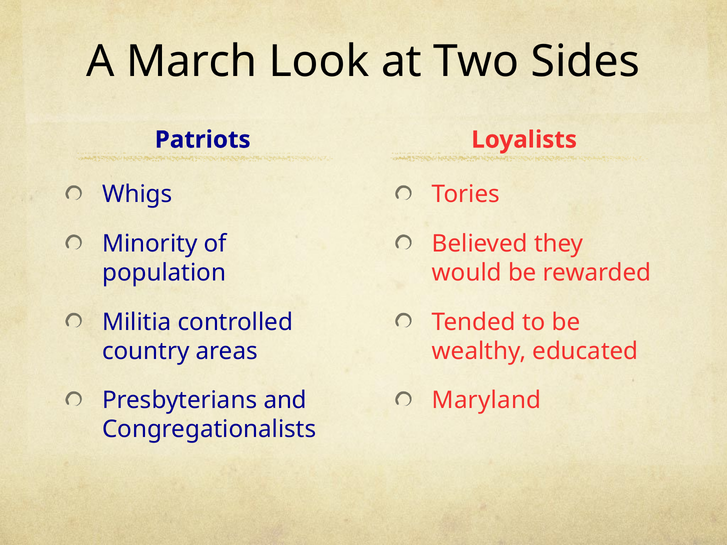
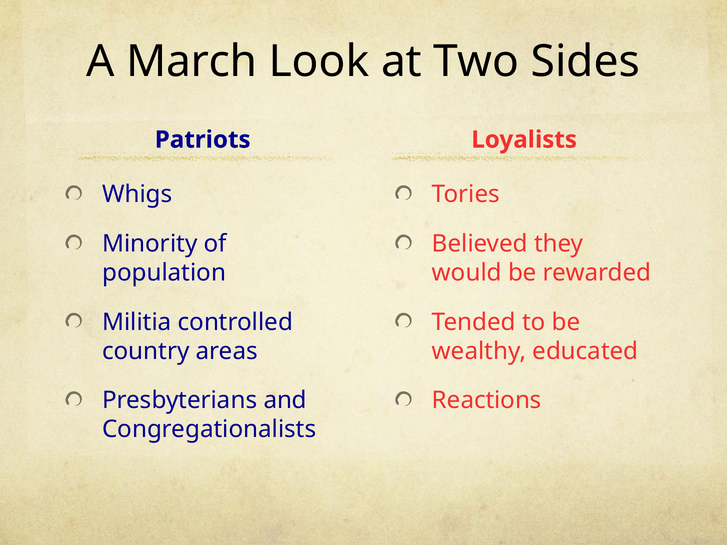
Maryland: Maryland -> Reactions
